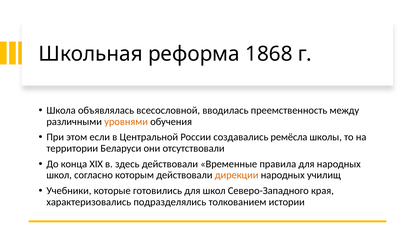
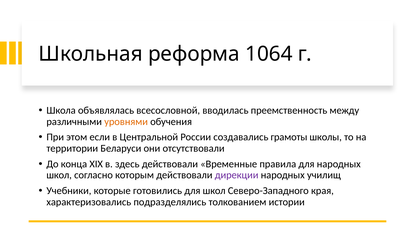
1868: 1868 -> 1064
ремёсла: ремёсла -> грамоты
дирекции colour: orange -> purple
